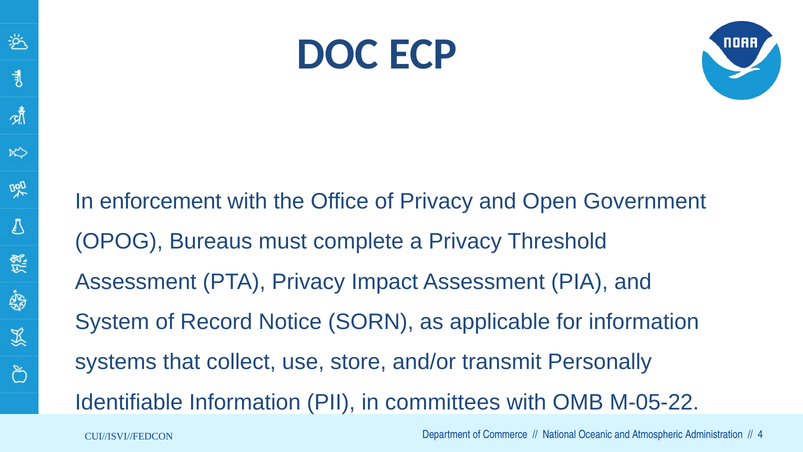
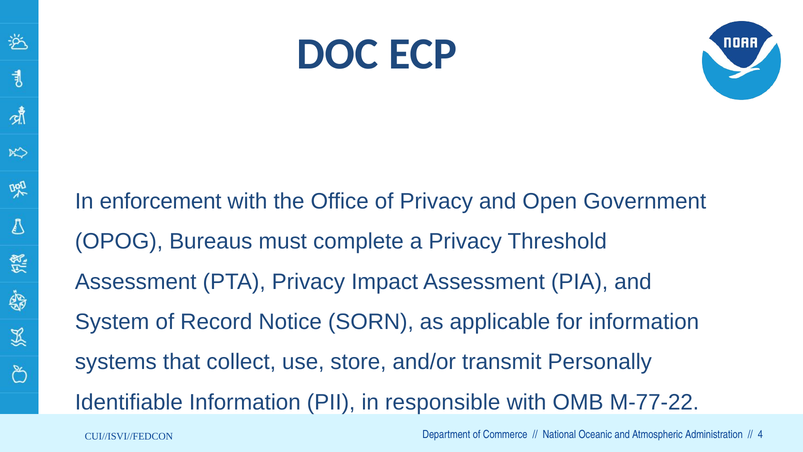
committees: committees -> responsible
M-05-22: M-05-22 -> M-77-22
